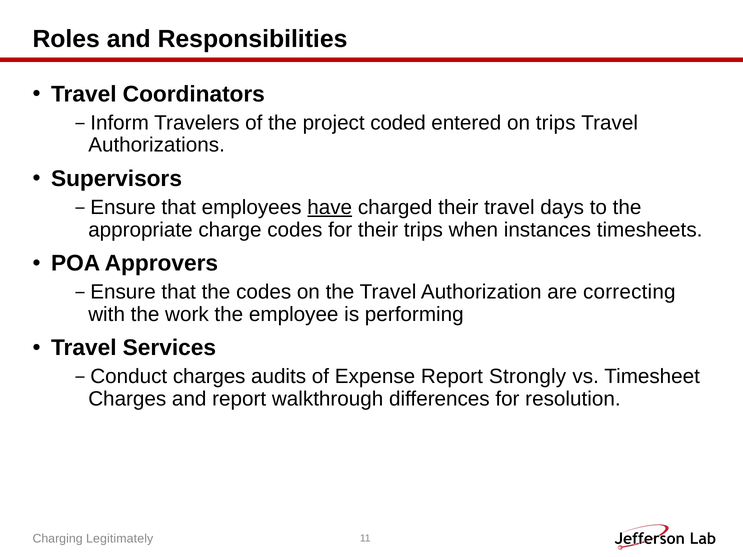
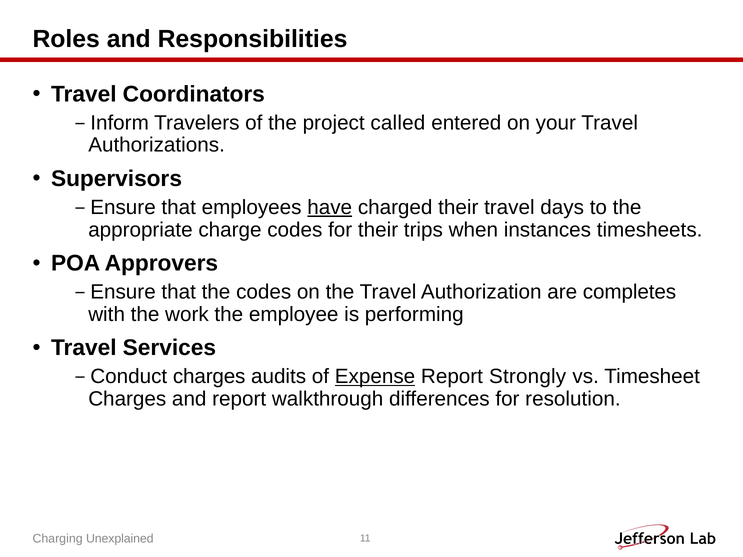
coded: coded -> called
on trips: trips -> your
correcting: correcting -> completes
Expense underline: none -> present
Legitimately: Legitimately -> Unexplained
